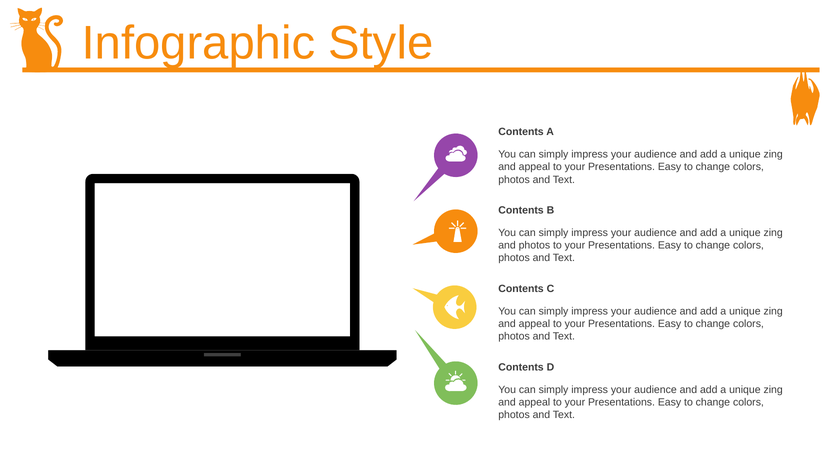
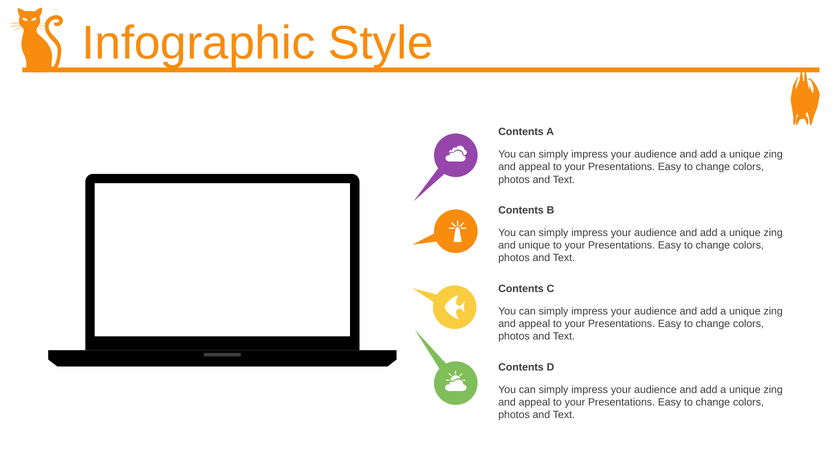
and photos: photos -> unique
